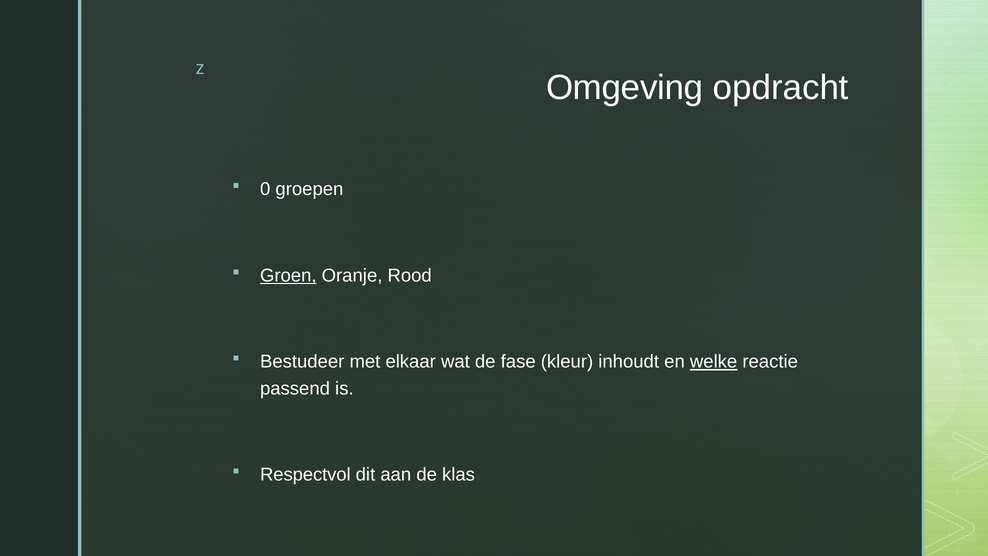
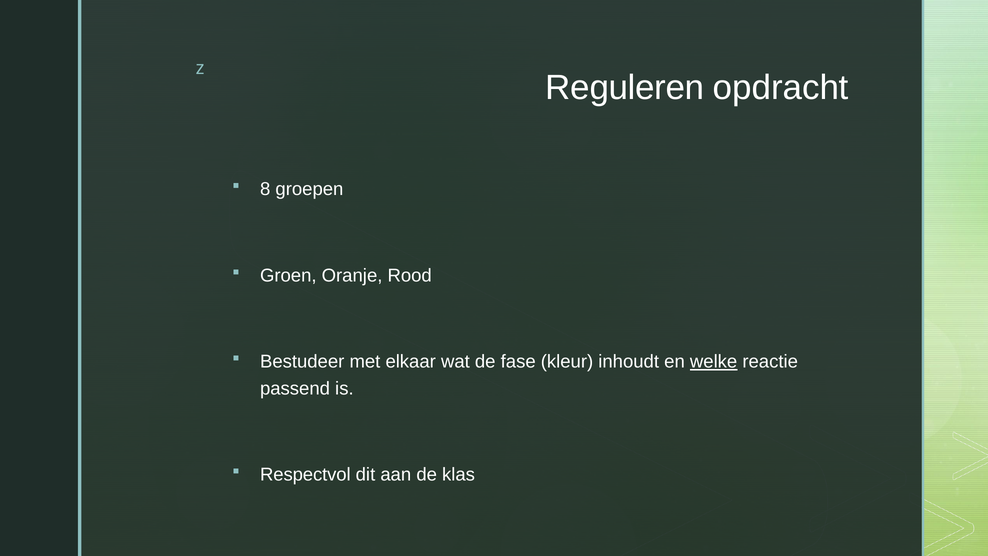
Omgeving: Omgeving -> Reguleren
0: 0 -> 8
Groen underline: present -> none
